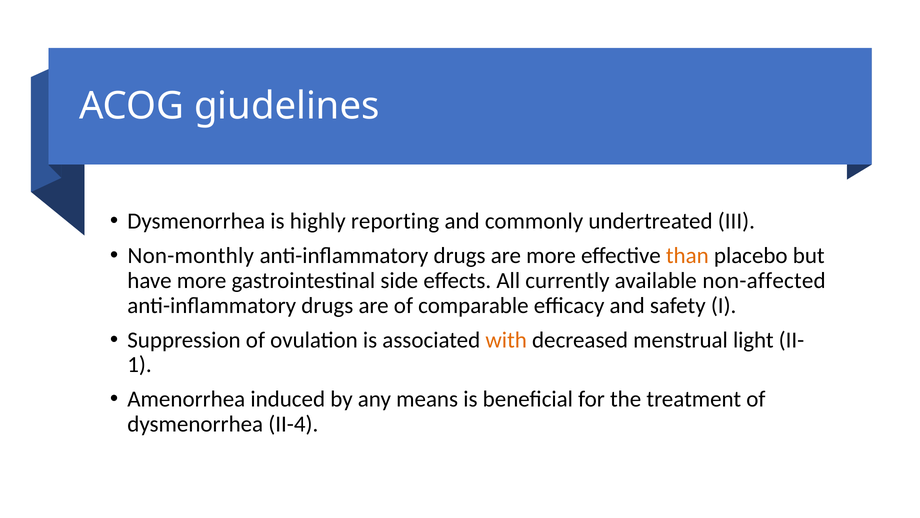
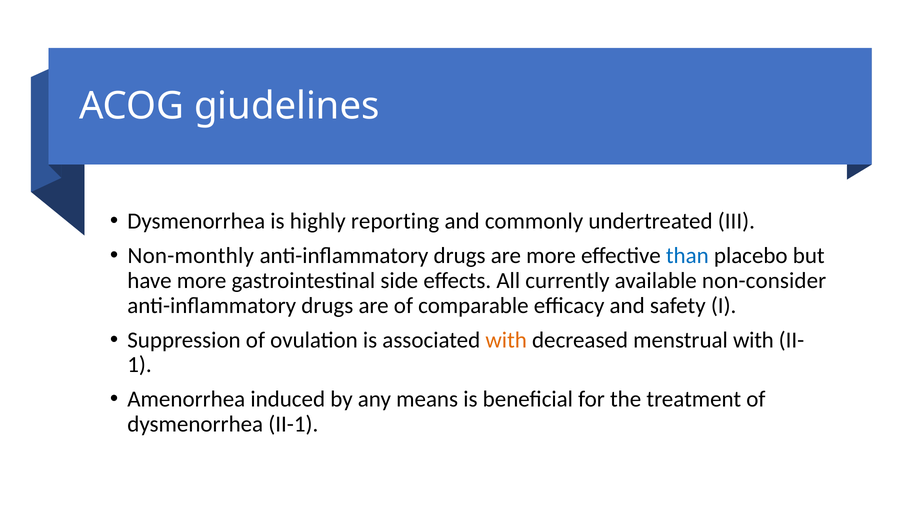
than colour: orange -> blue
non-affected: non-affected -> non-consider
menstrual light: light -> with
II-4: II-4 -> II-1
